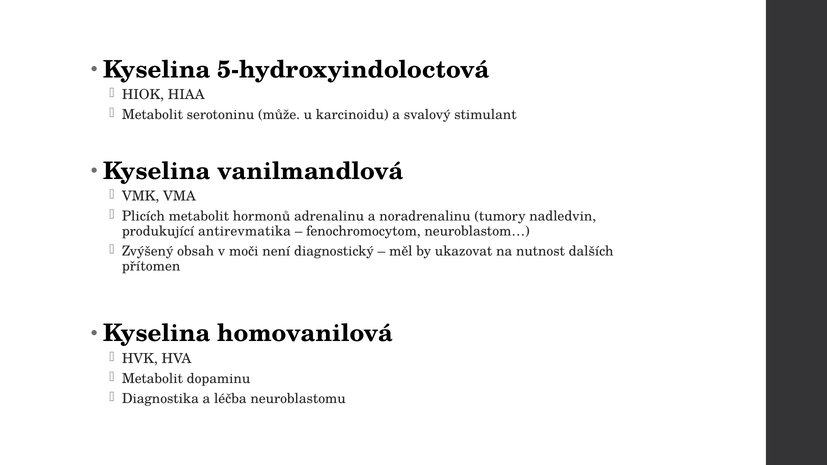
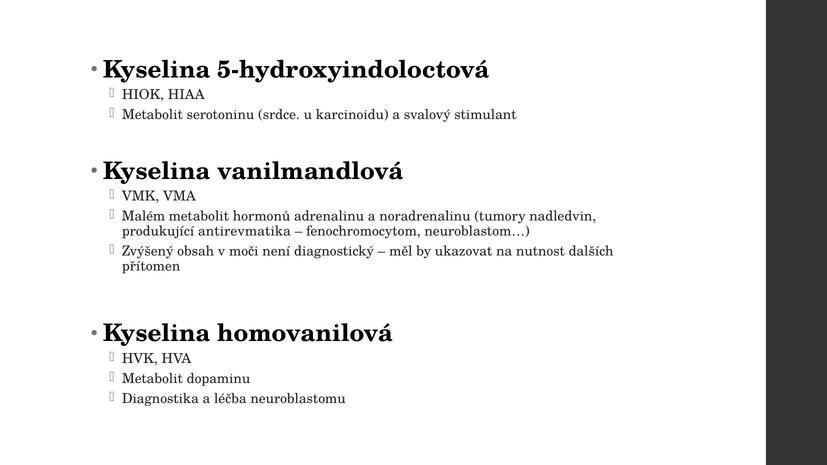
může: může -> srdce
Plicích: Plicích -> Malém
